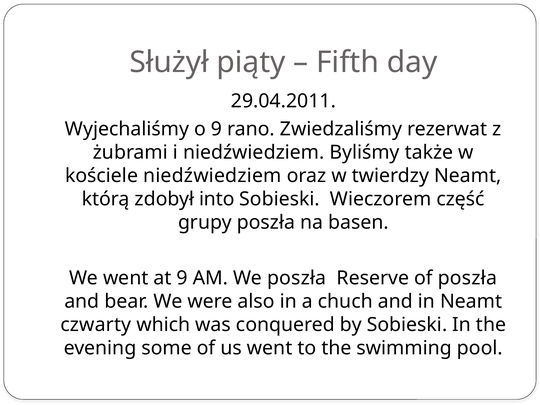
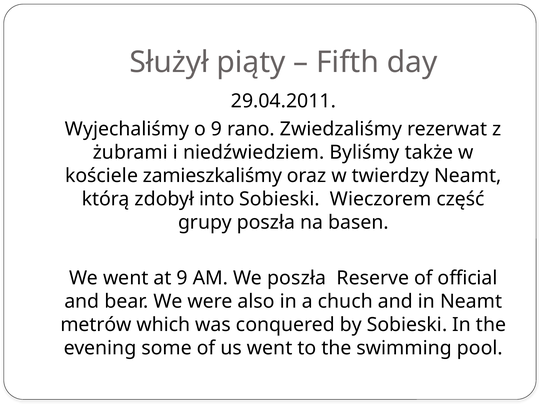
kościele niedźwiedziem: niedźwiedziem -> zamieszkaliśmy
of poszła: poszła -> official
czwarty: czwarty -> metrów
